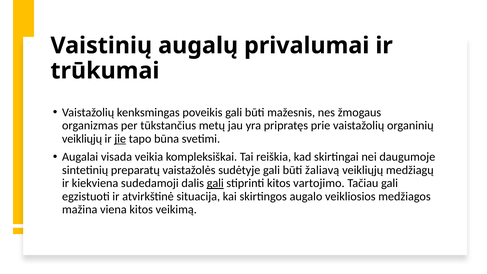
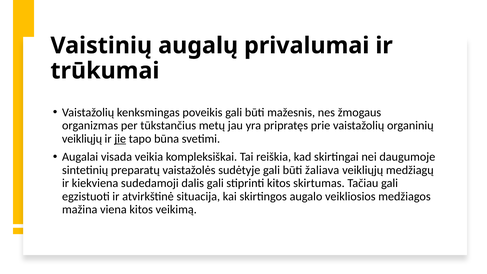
žaliavą: žaliavą -> žaliava
gali at (215, 183) underline: present -> none
vartojimo: vartojimo -> skirtumas
